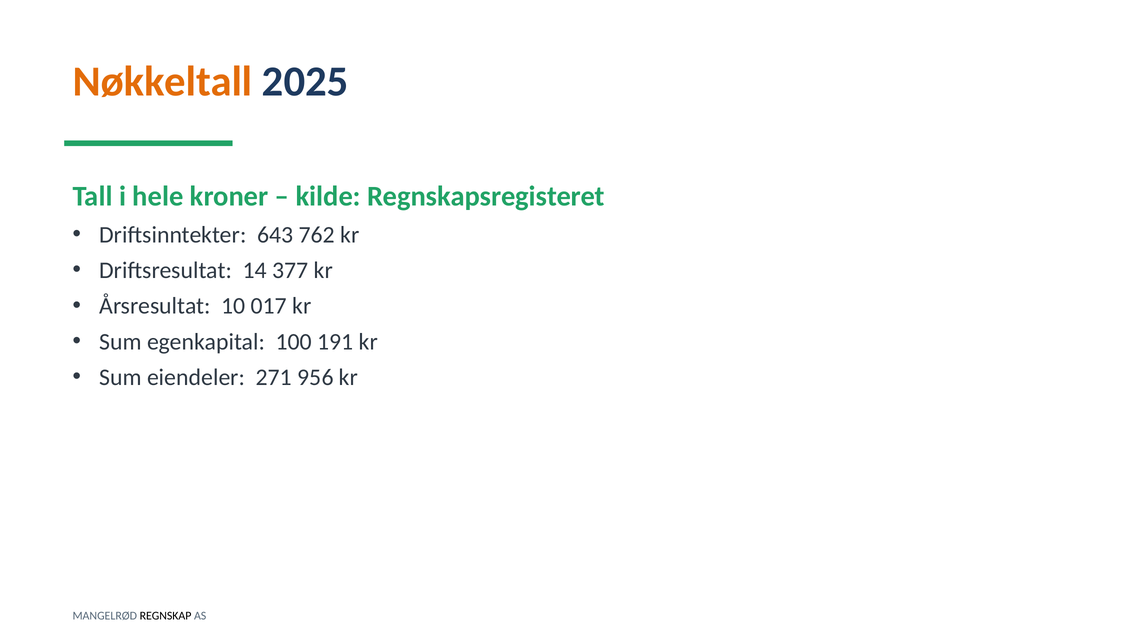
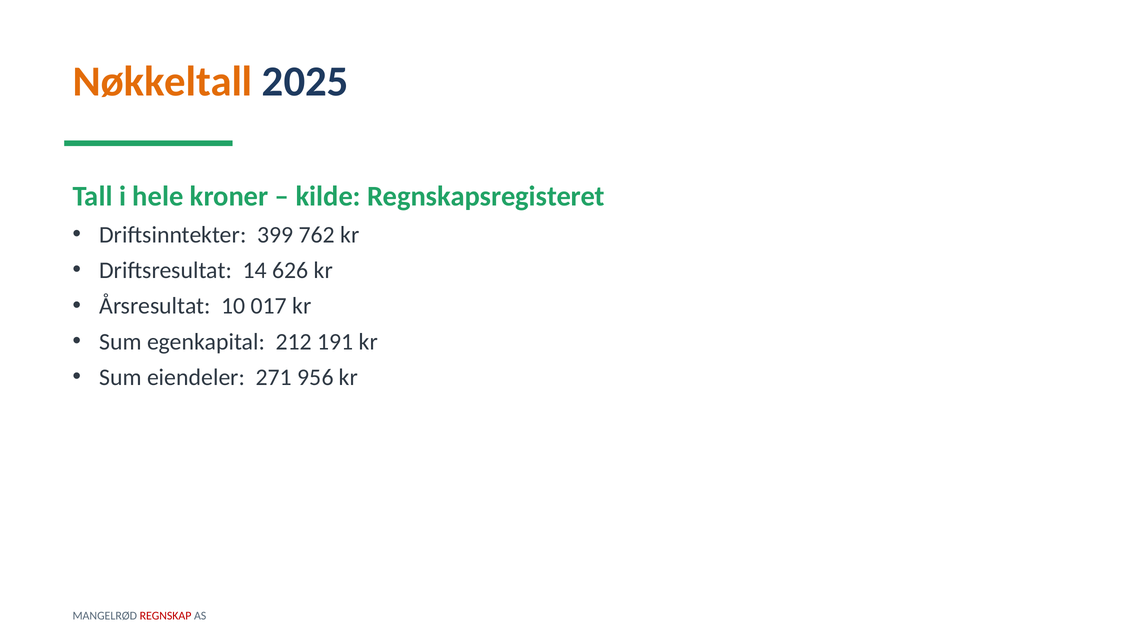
643: 643 -> 399
377: 377 -> 626
100: 100 -> 212
REGNSKAP colour: black -> red
